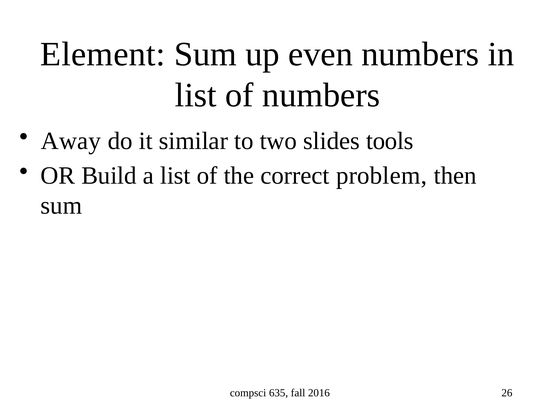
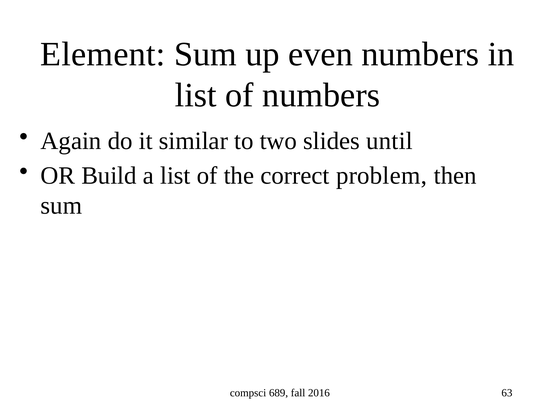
Away: Away -> Again
tools: tools -> until
635: 635 -> 689
26: 26 -> 63
